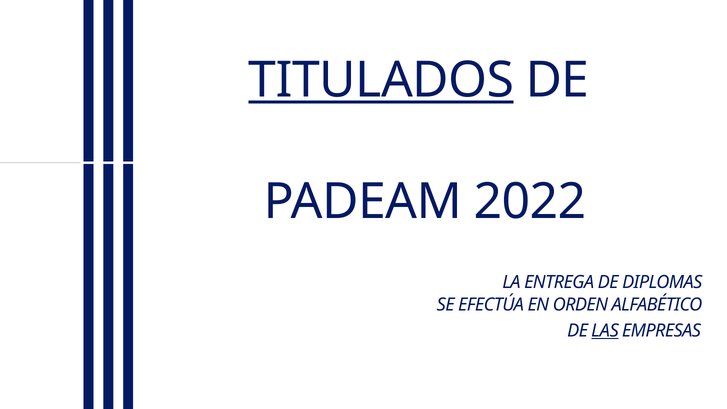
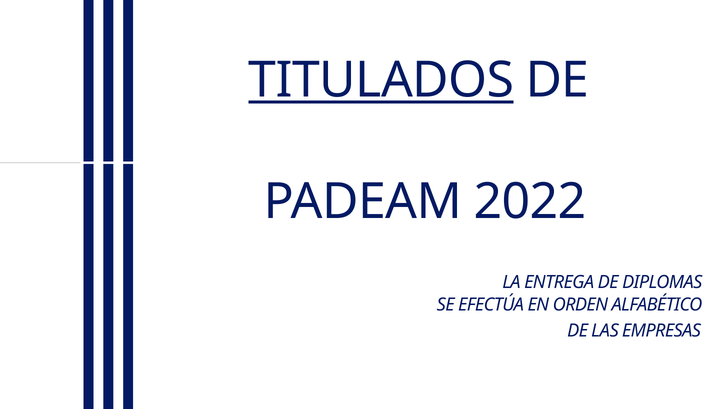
LAS underline: present -> none
